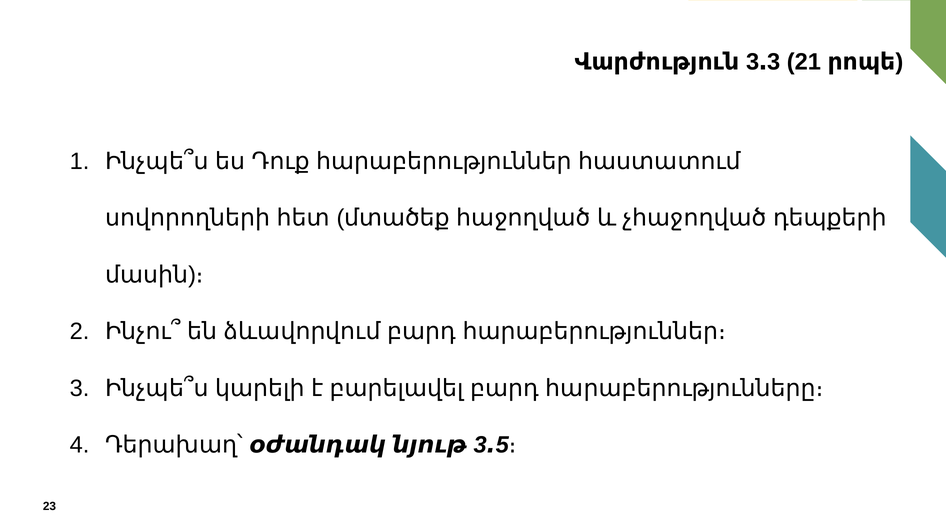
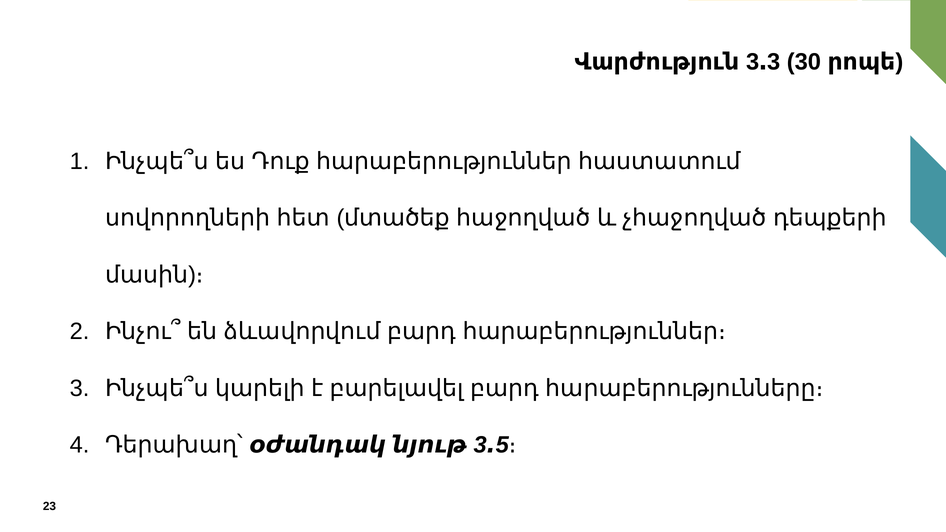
21: 21 -> 30
